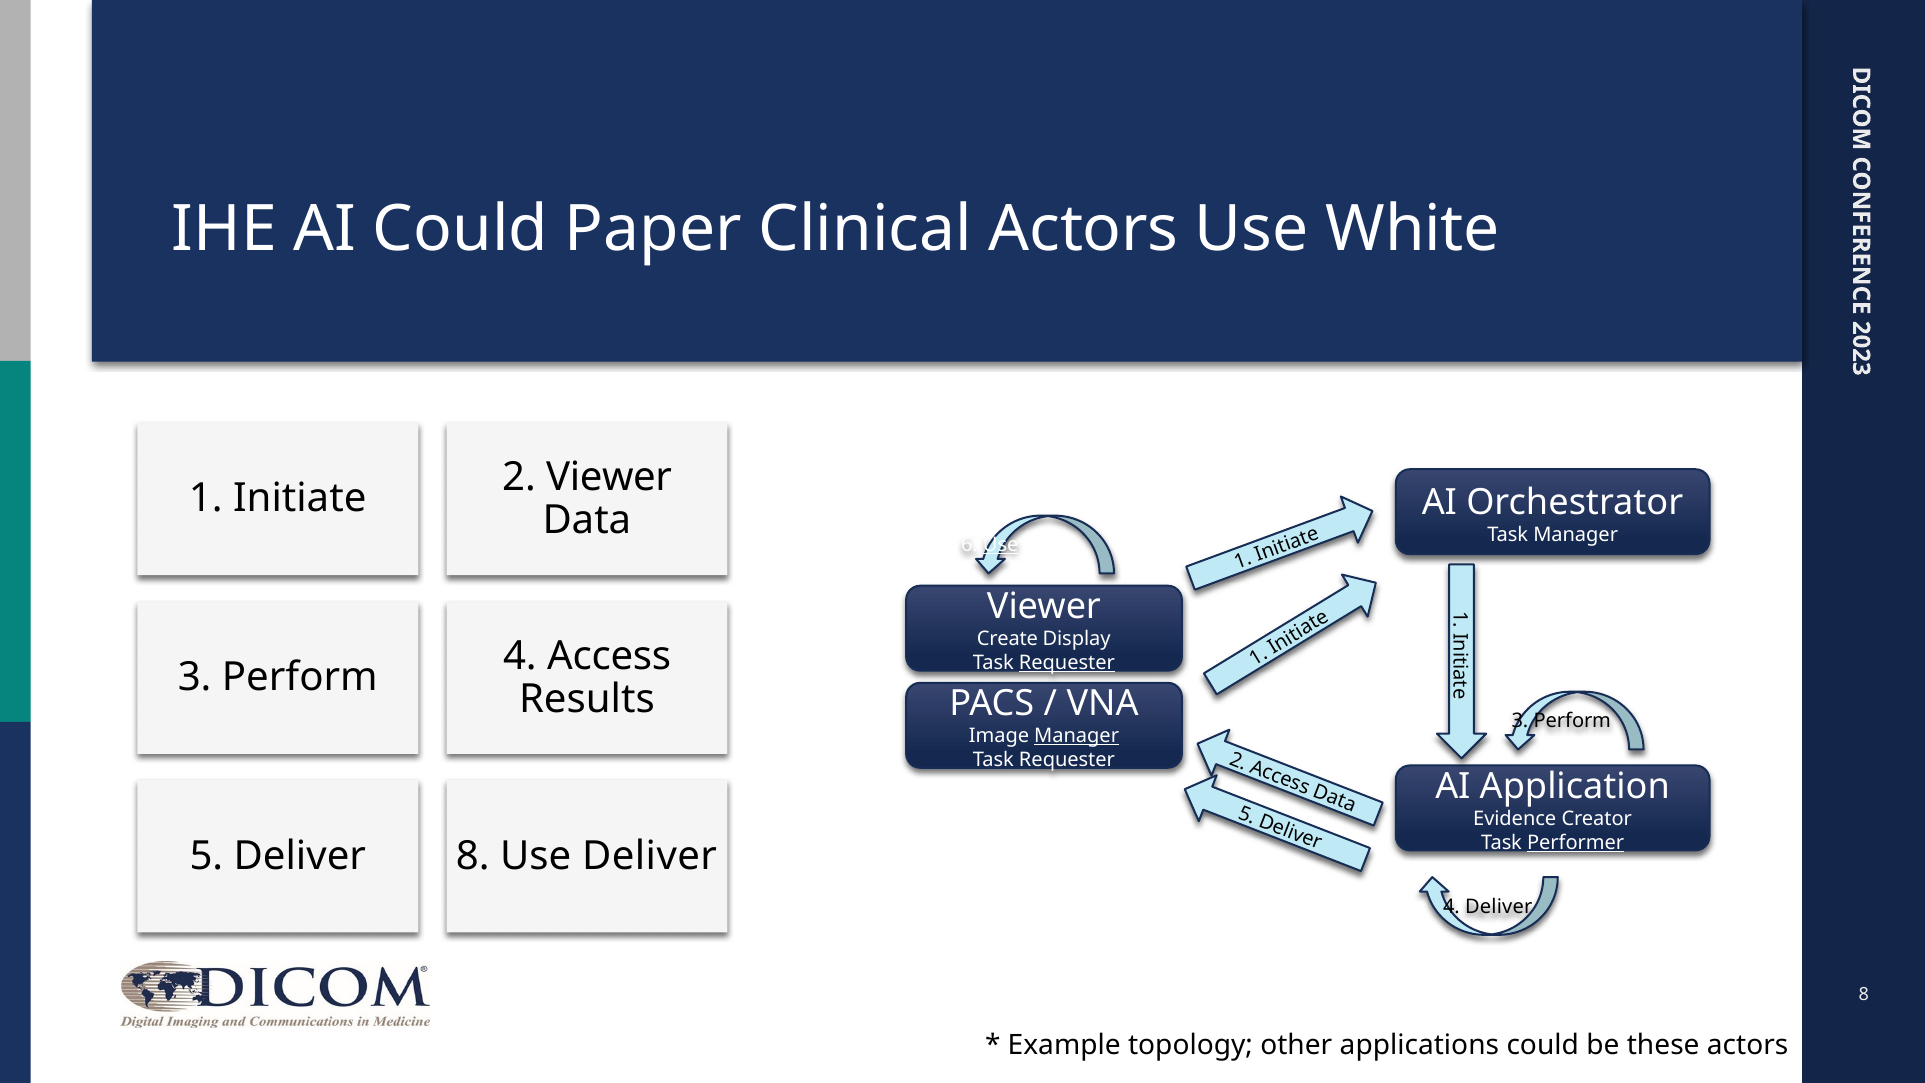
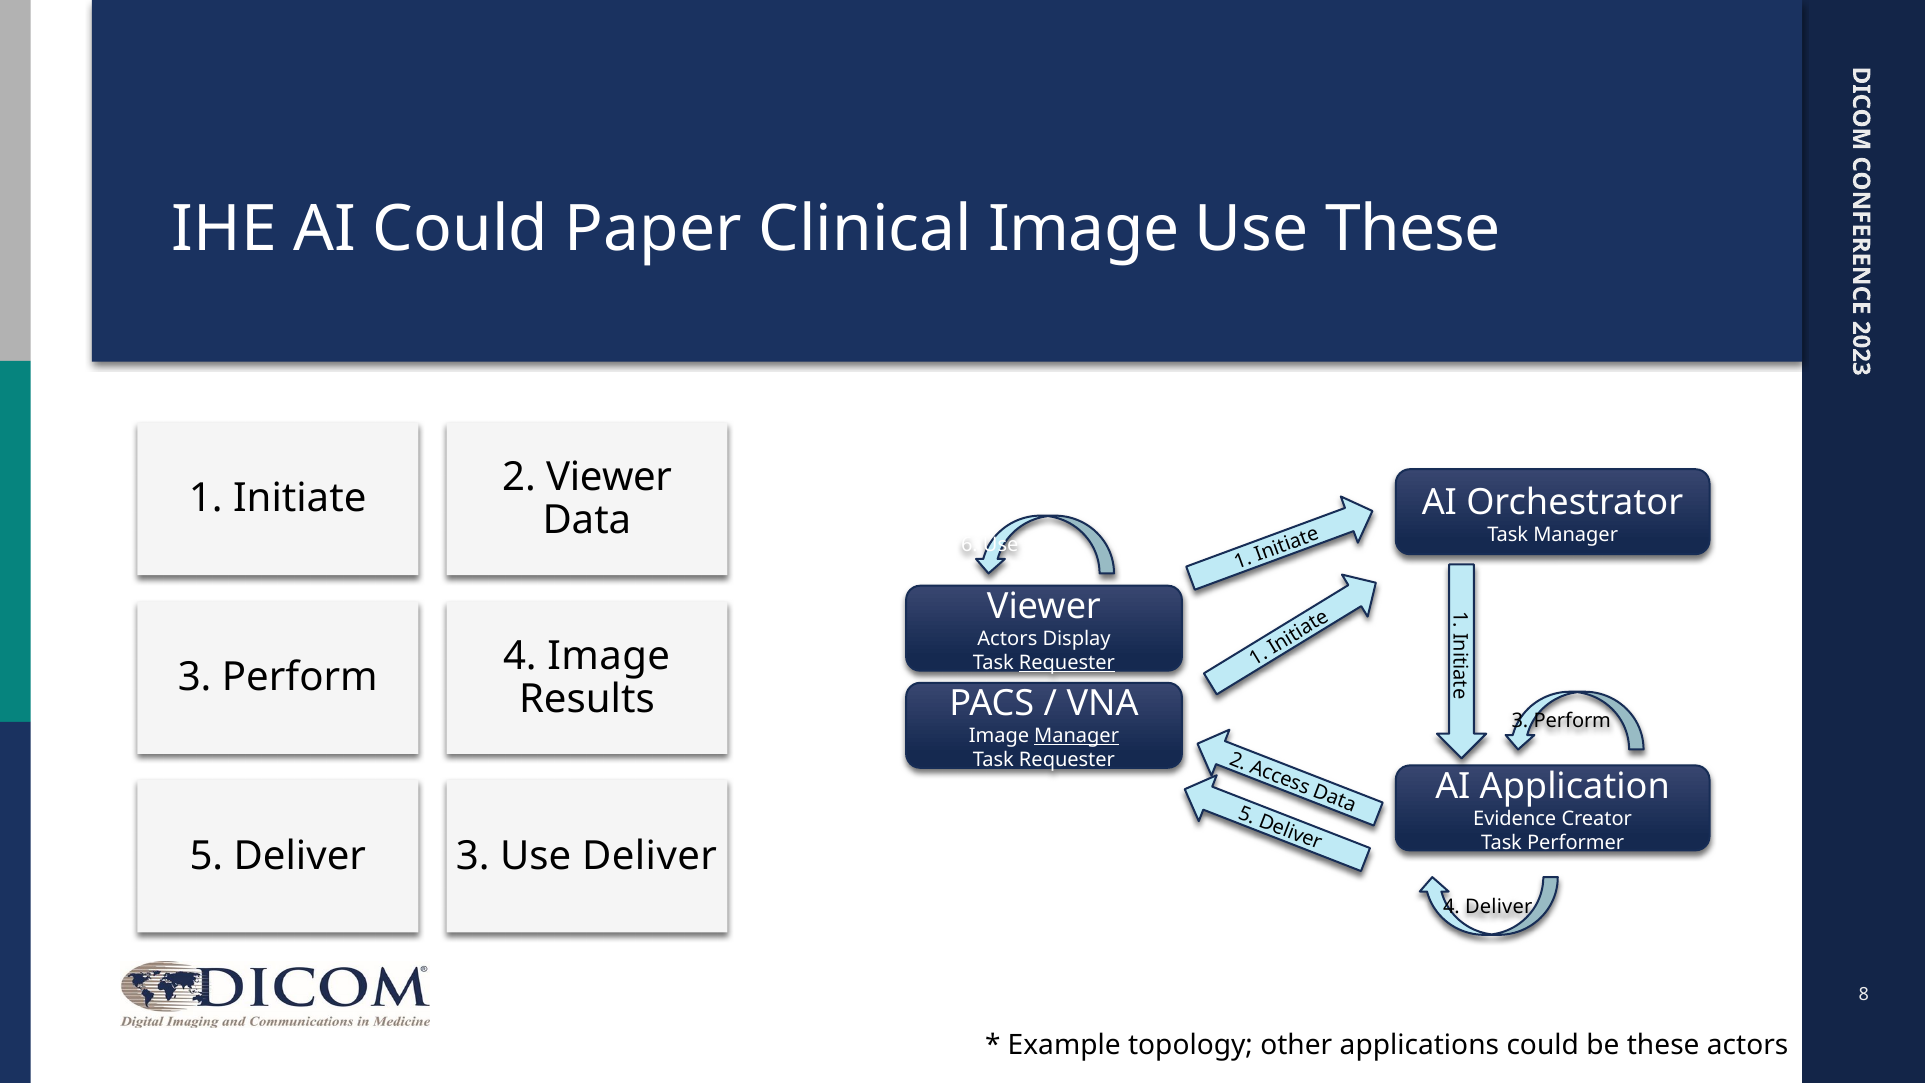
Clinical Actors: Actors -> Image
Use White: White -> These
Use at (1001, 545) underline: present -> none
Create at (1007, 639): Create -> Actors
4 Access: Access -> Image
Performer underline: present -> none
5 Deliver 8: 8 -> 3
